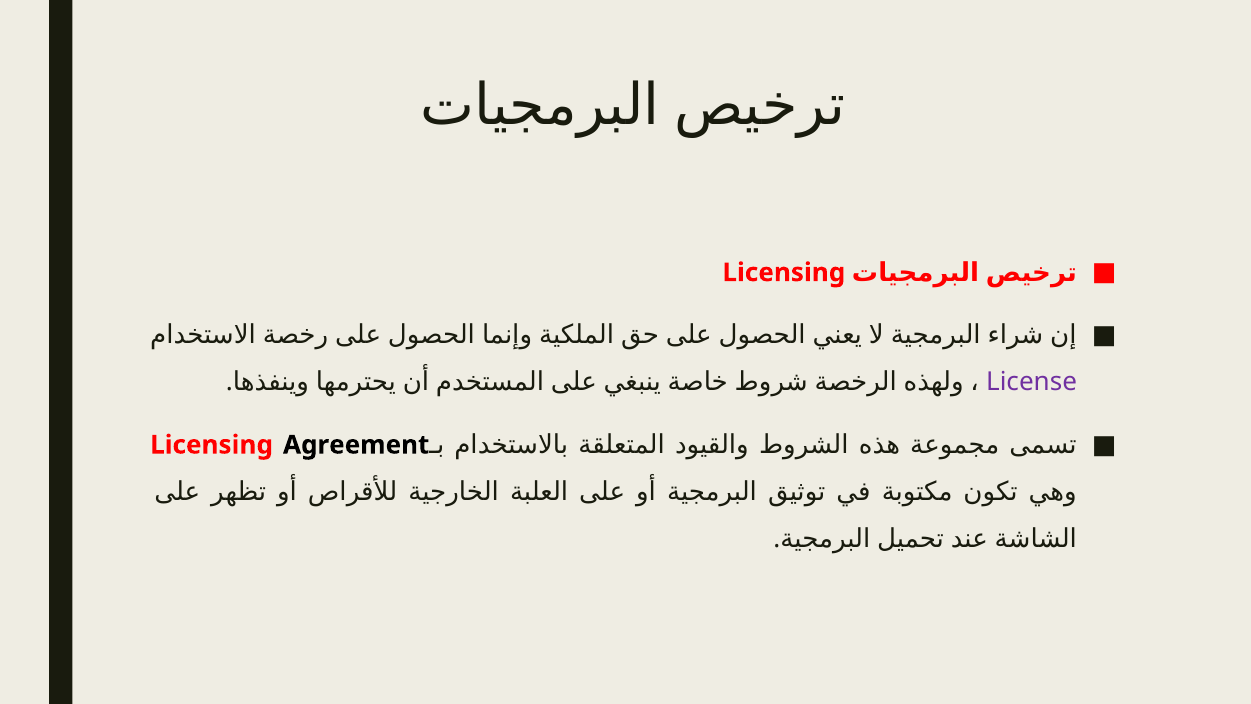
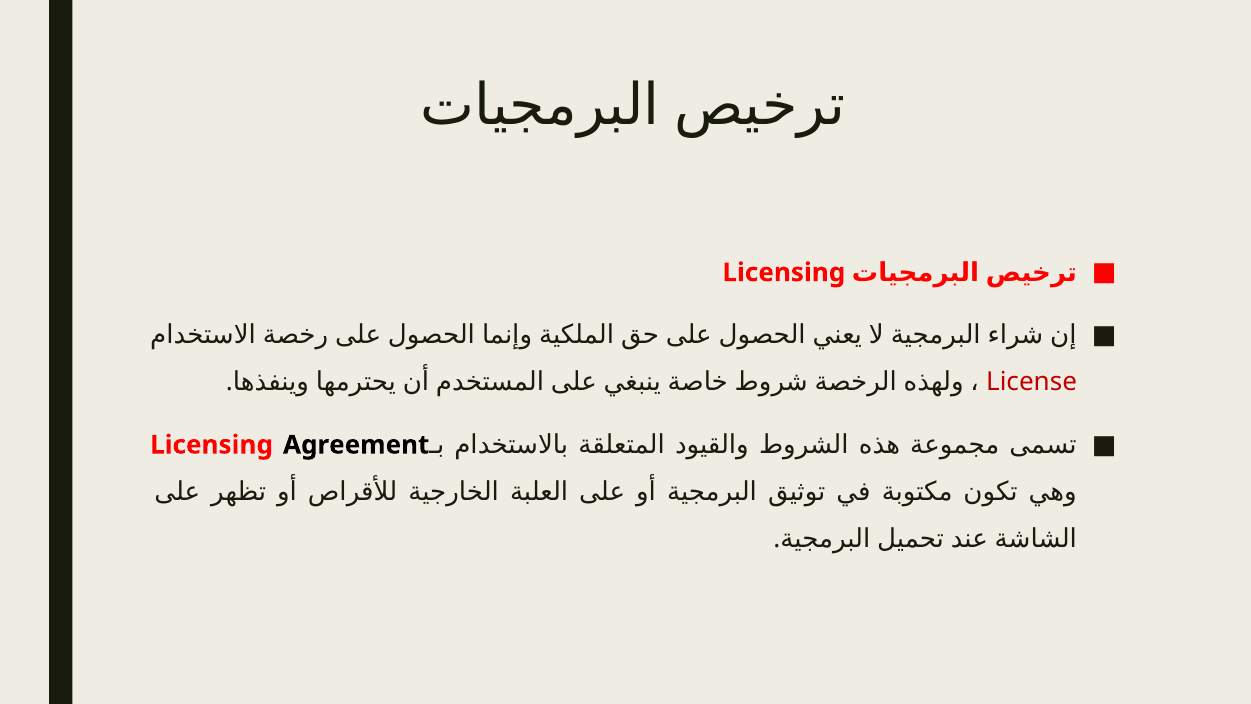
License colour: purple -> red
